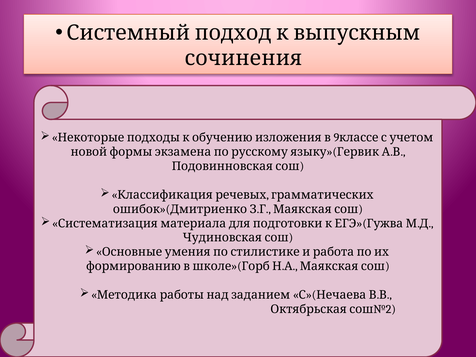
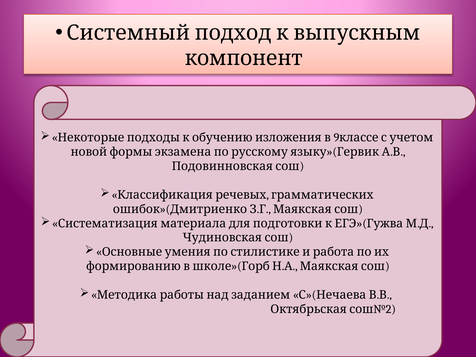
сочинения: сочинения -> компонент
